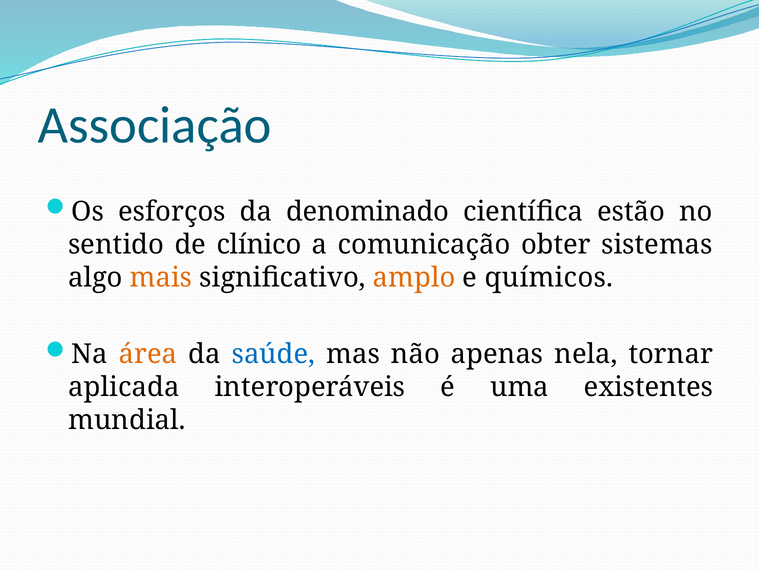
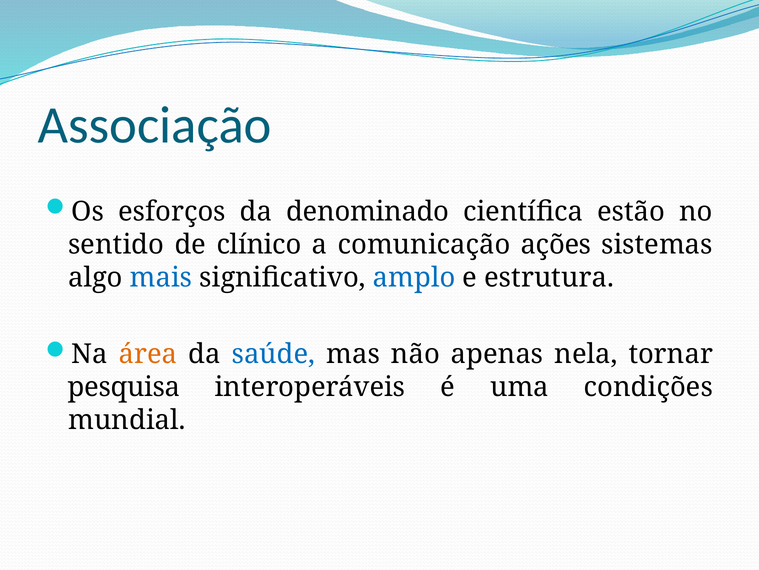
obter: obter -> ações
mais colour: orange -> blue
amplo colour: orange -> blue
químicos: químicos -> estrutura
aplicada: aplicada -> pesquisa
existentes: existentes -> condições
